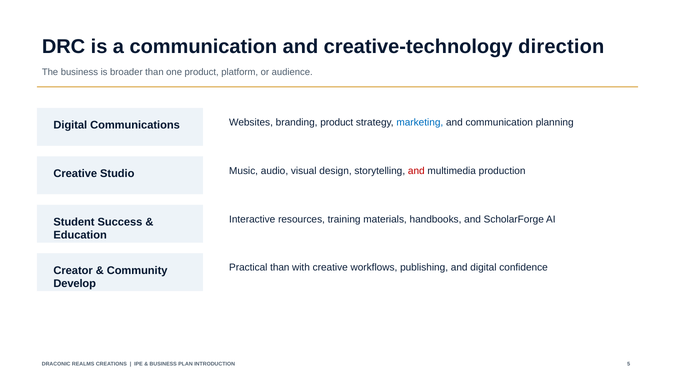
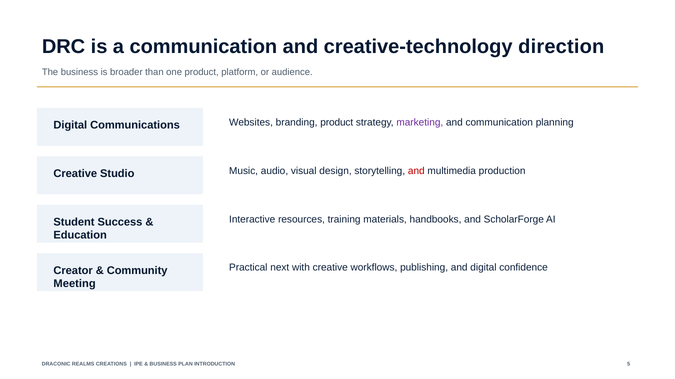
marketing colour: blue -> purple
Practical than: than -> next
Develop: Develop -> Meeting
